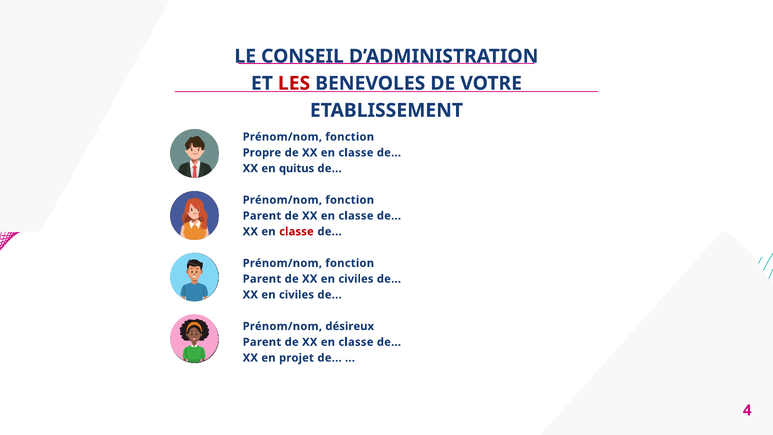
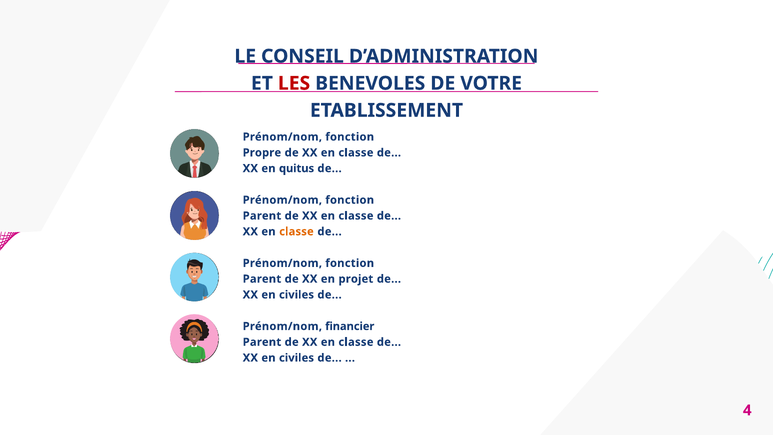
classe at (296, 231) colour: red -> orange
civiles at (356, 279): civiles -> projet
désireux: désireux -> financier
projet at (296, 358): projet -> civiles
